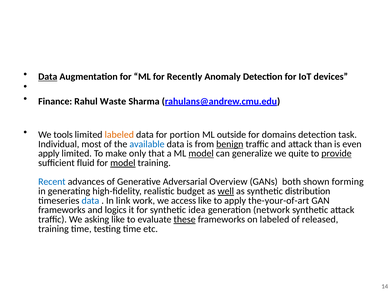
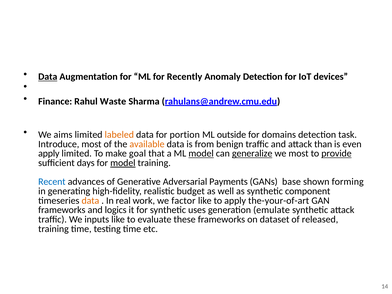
tools: tools -> aims
Individual: Individual -> Introduce
available colour: blue -> orange
benign underline: present -> none
only: only -> goal
generalize underline: none -> present
we quite: quite -> most
fluid: fluid -> days
Overview: Overview -> Payments
both: both -> base
well underline: present -> none
distribution: distribution -> component
data at (90, 201) colour: blue -> orange
link: link -> real
access: access -> factor
idea: idea -> uses
network: network -> emulate
asking: asking -> inputs
these underline: present -> none
on labeled: labeled -> dataset
